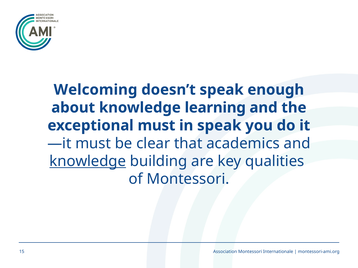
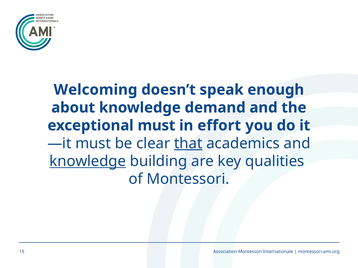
learning: learning -> demand
in speak: speak -> effort
that underline: none -> present
